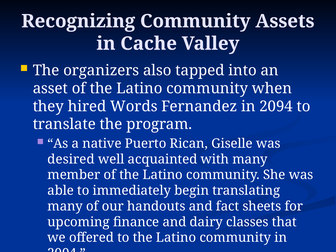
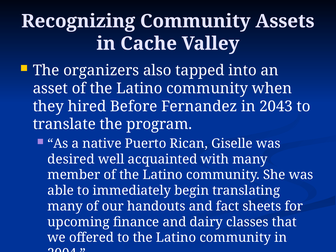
Words: Words -> Before
2094: 2094 -> 2043
